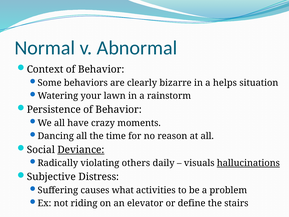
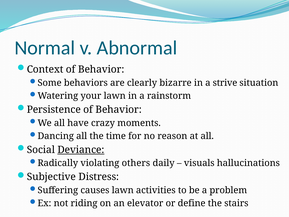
helps: helps -> strive
hallucinations underline: present -> none
causes what: what -> lawn
